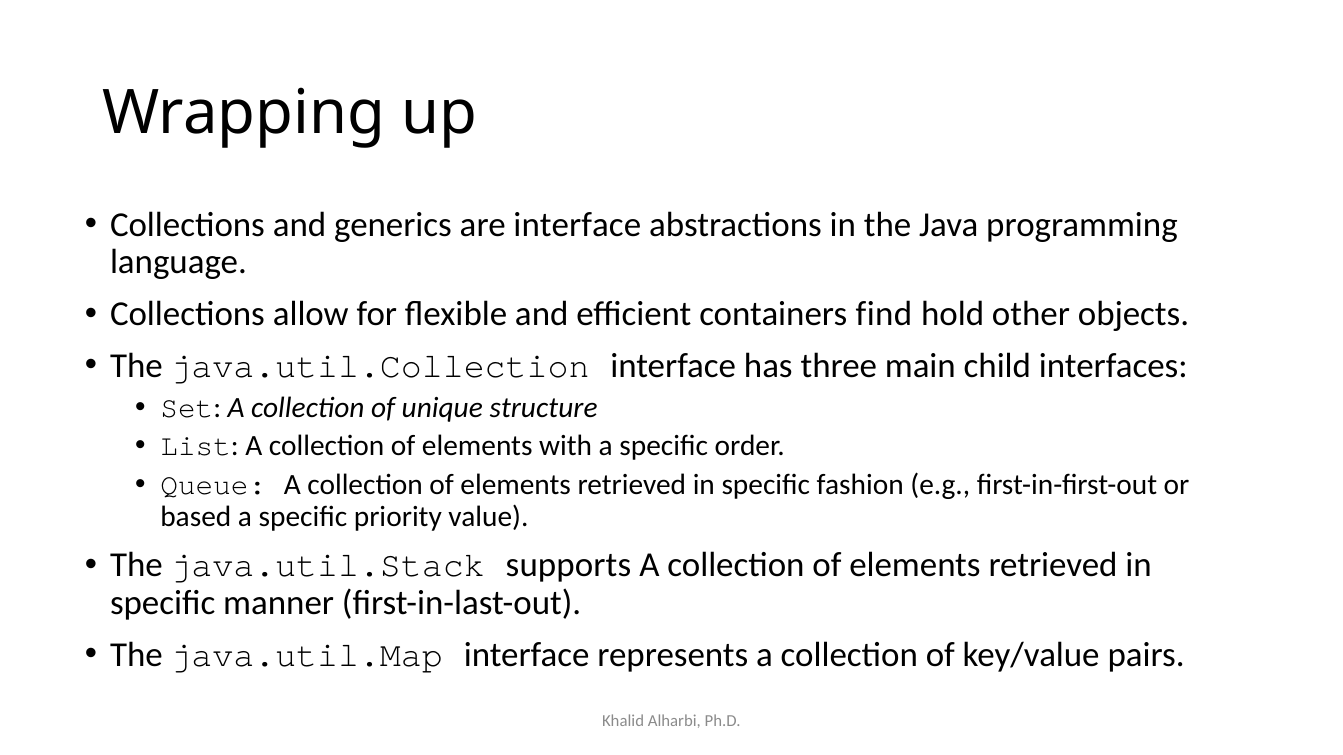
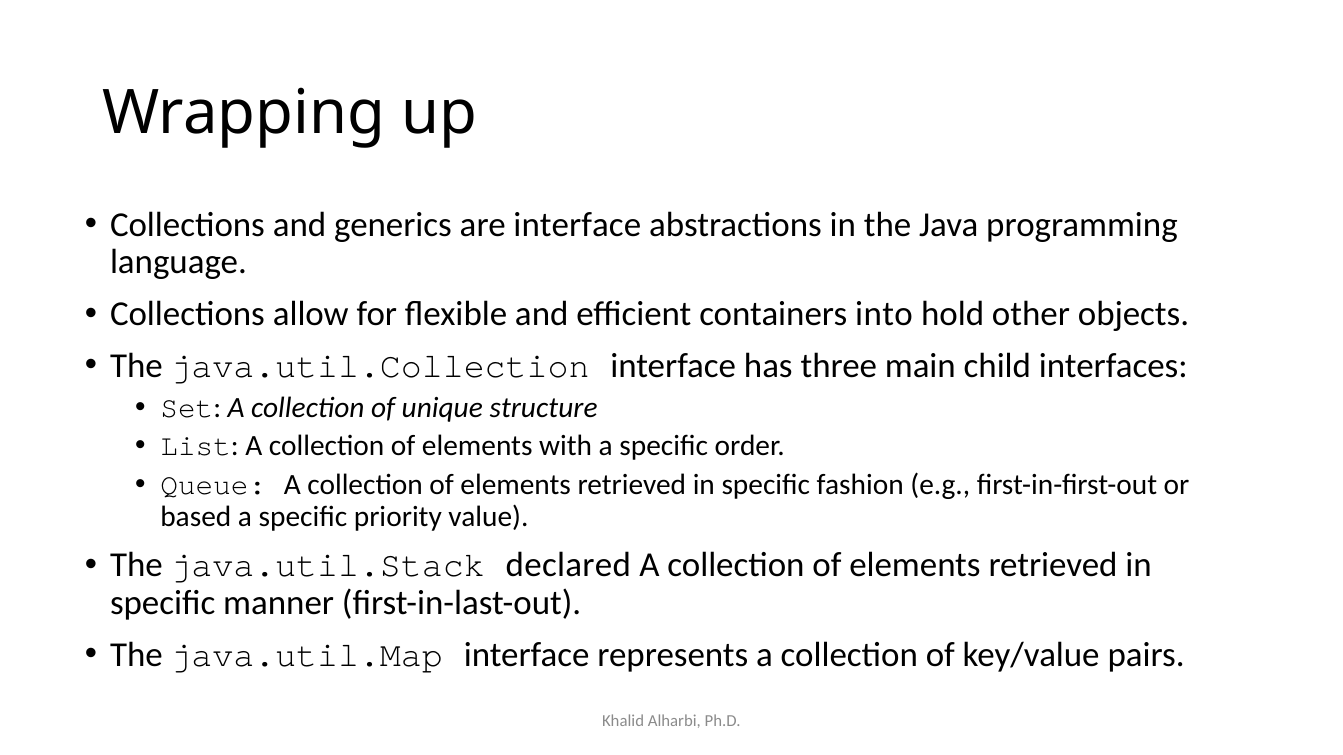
find: find -> into
supports: supports -> declared
